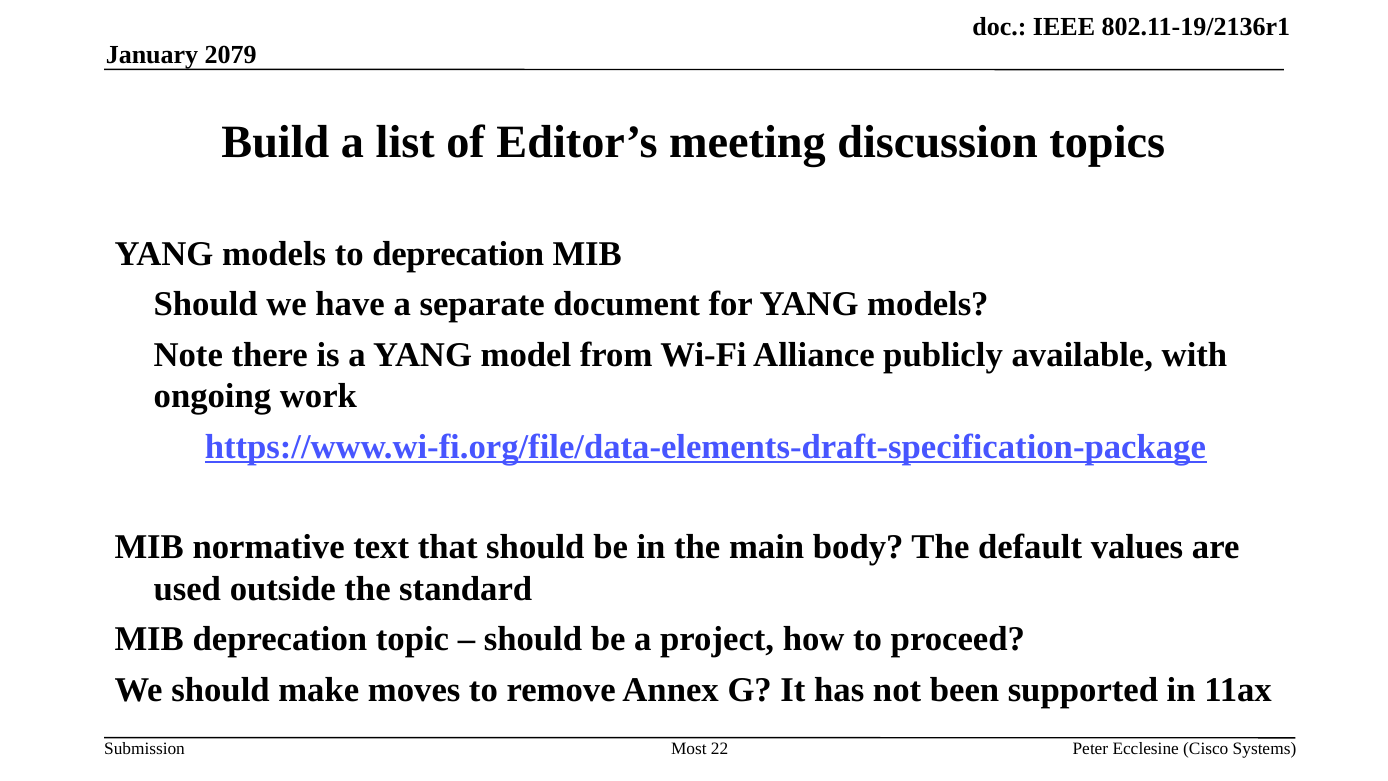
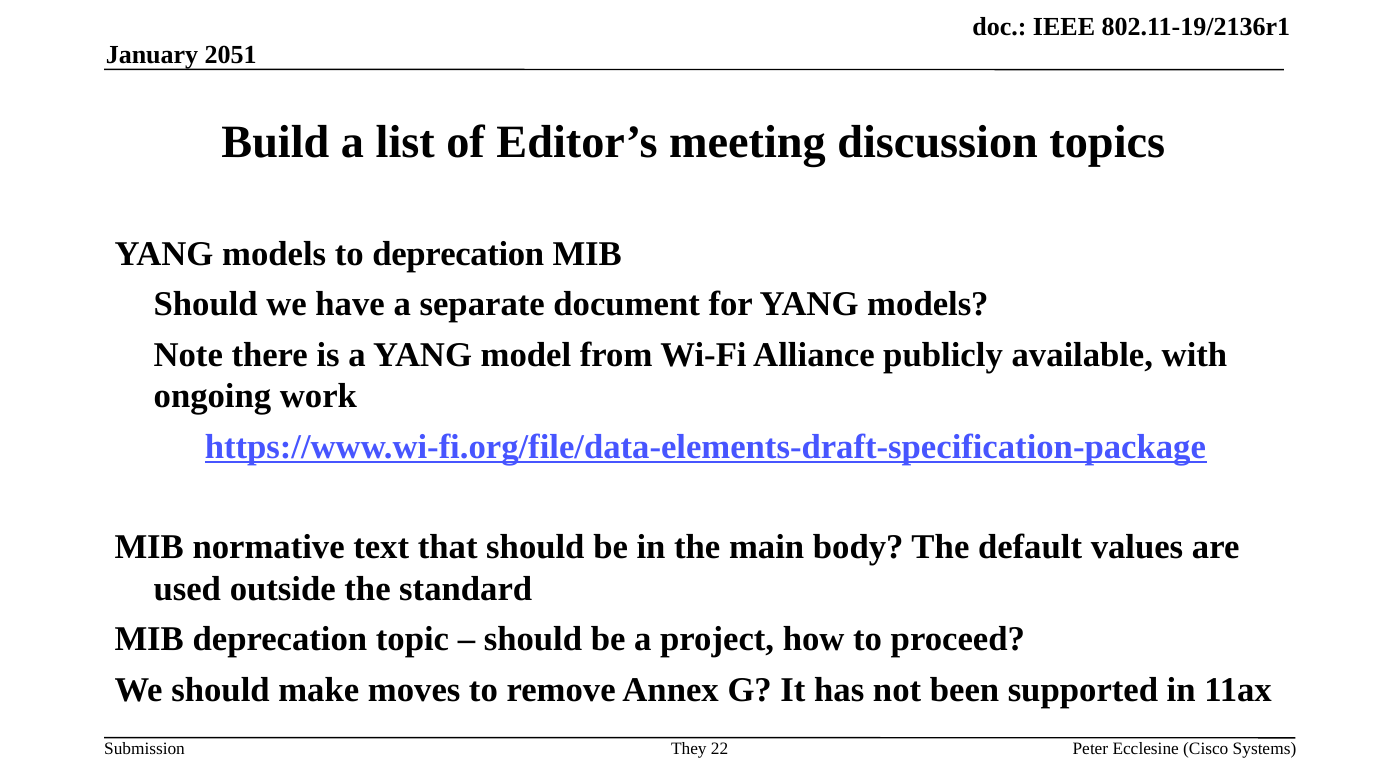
2079: 2079 -> 2051
Most: Most -> They
